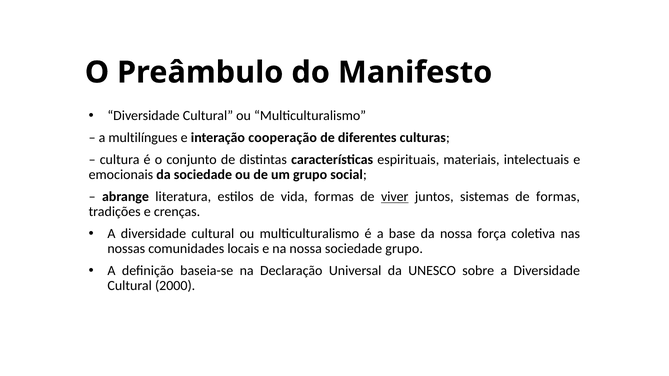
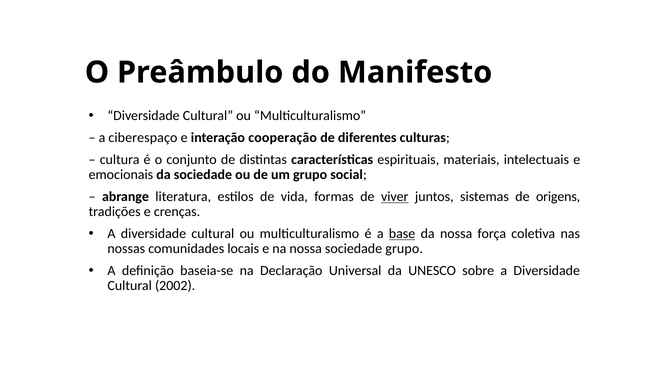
multilíngues: multilíngues -> ciberespaço
de formas: formas -> origens
base underline: none -> present
2000: 2000 -> 2002
